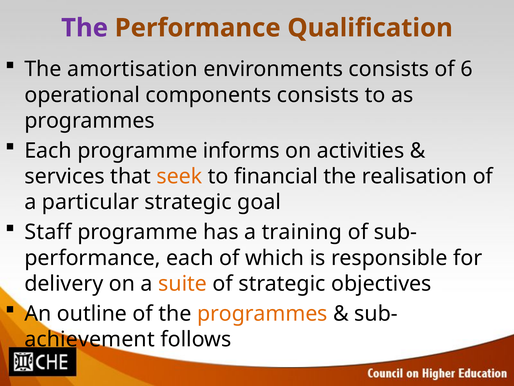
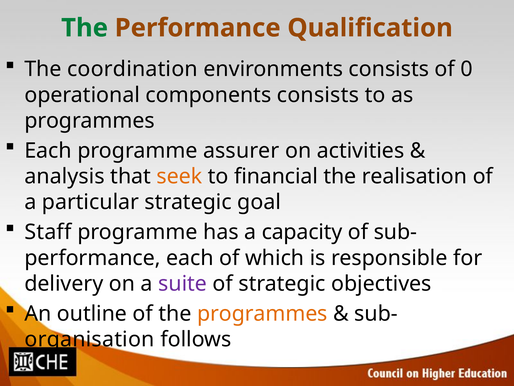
The at (85, 28) colour: purple -> green
amortisation: amortisation -> coordination
6: 6 -> 0
informs: informs -> assurer
services: services -> analysis
training: training -> capacity
suite colour: orange -> purple
achievement: achievement -> organisation
